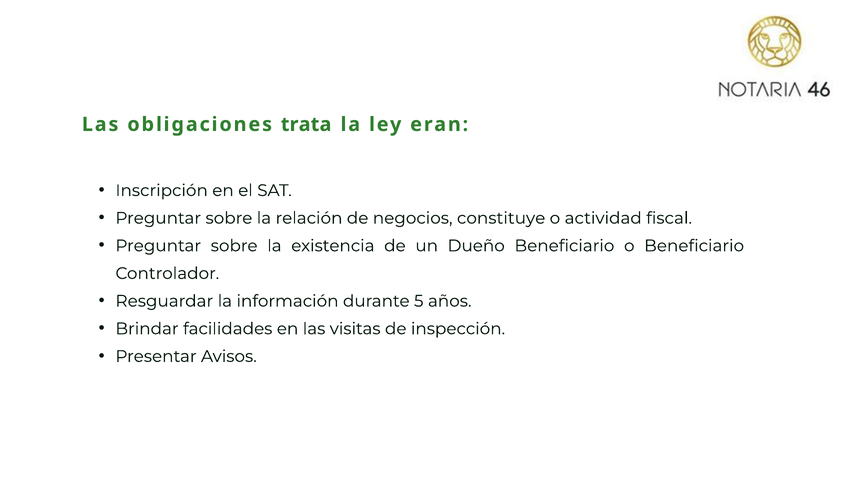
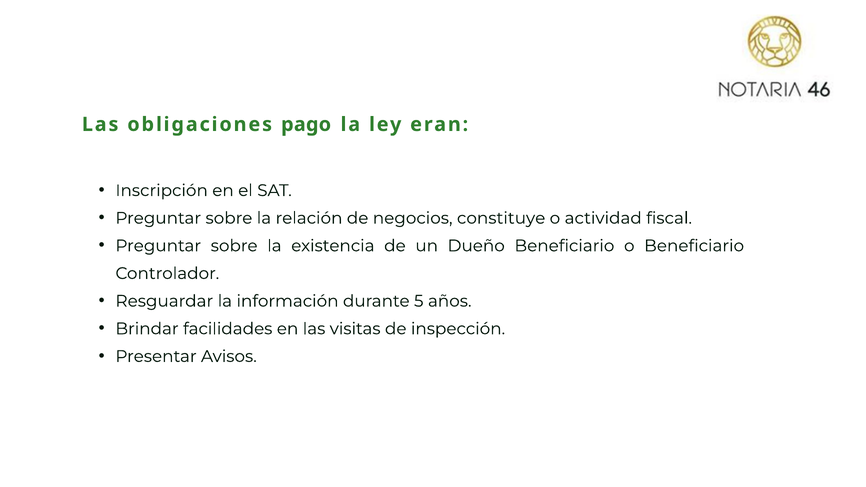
trata: trata -> pago
